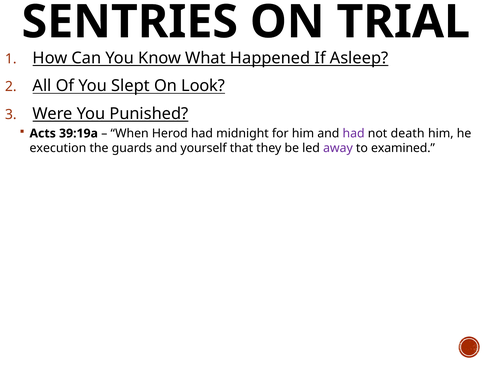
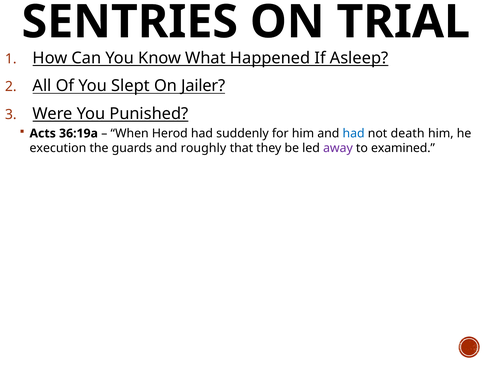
Look: Look -> Jailer
39:19a: 39:19a -> 36:19a
midnight: midnight -> suddenly
had at (354, 133) colour: purple -> blue
yourself: yourself -> roughly
